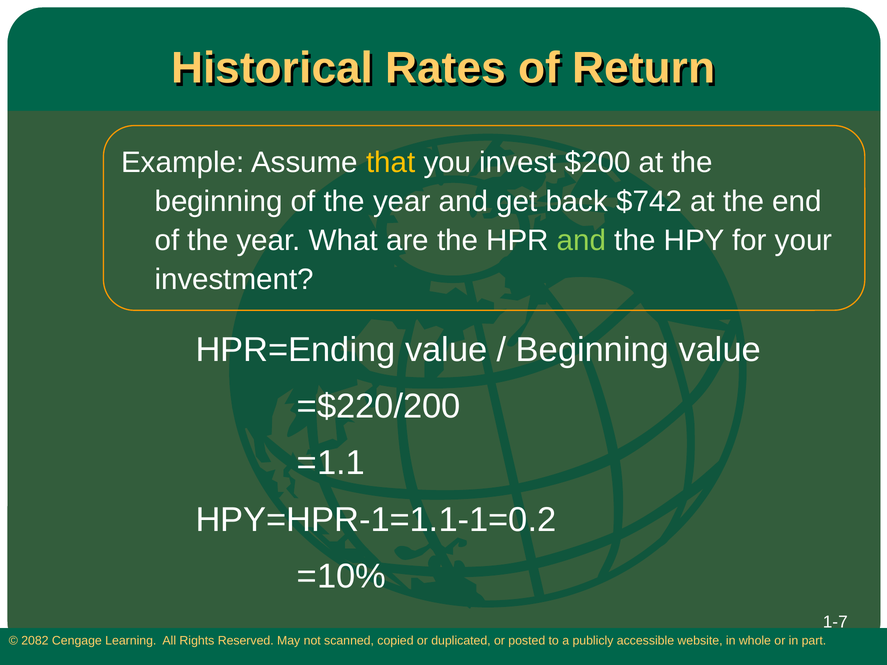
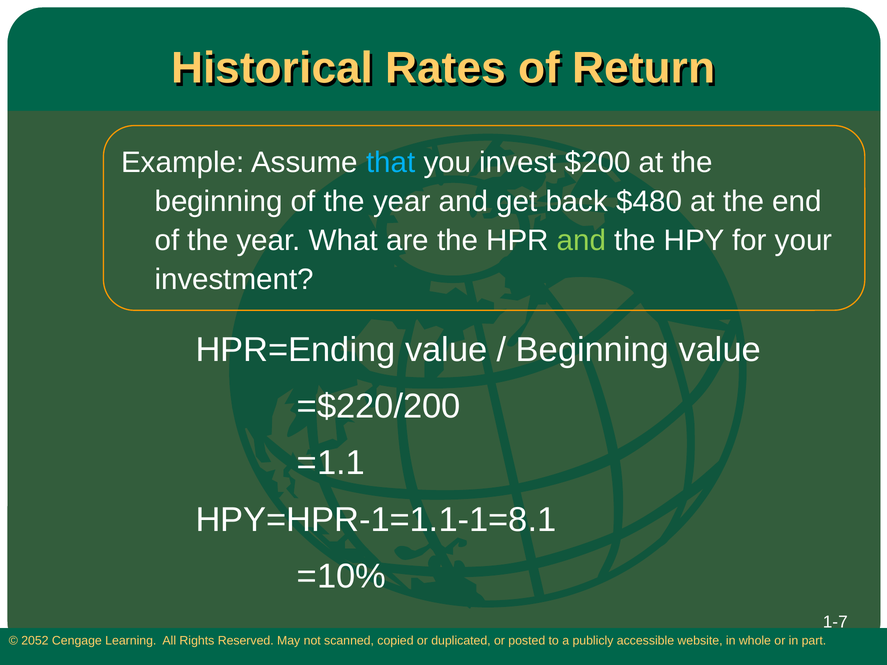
that colour: yellow -> light blue
$742: $742 -> $480
HPY=HPR-1=1.1-1=0.2: HPY=HPR-1=1.1-1=0.2 -> HPY=HPR-1=1.1-1=8.1
2082: 2082 -> 2052
